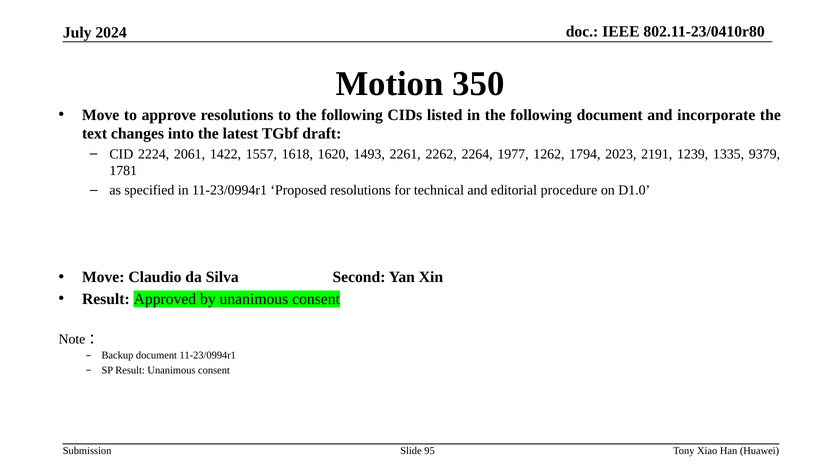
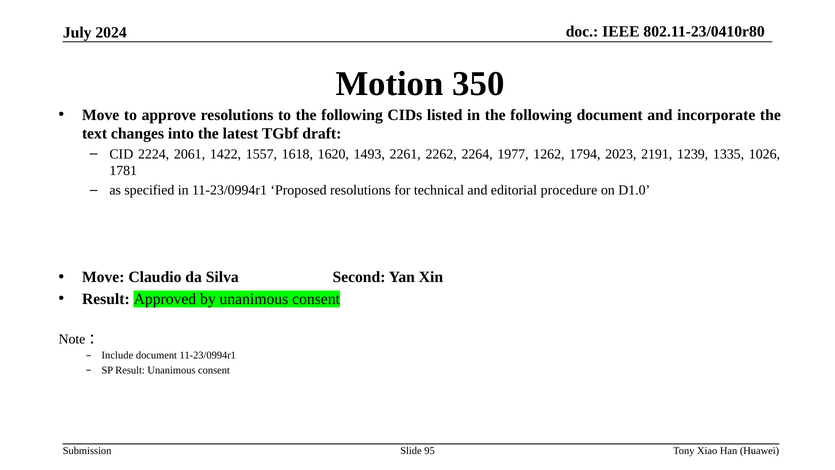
9379: 9379 -> 1026
Backup: Backup -> Include
